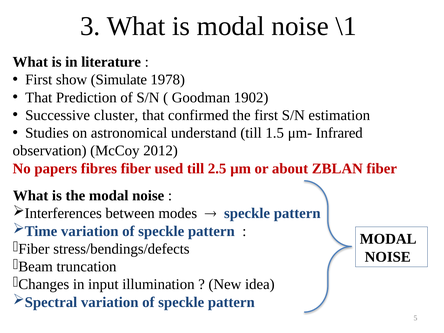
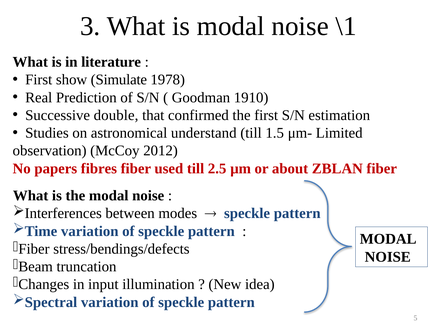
That at (39, 97): That -> Real
1902: 1902 -> 1910
cluster: cluster -> double
Infrared: Infrared -> Limited
